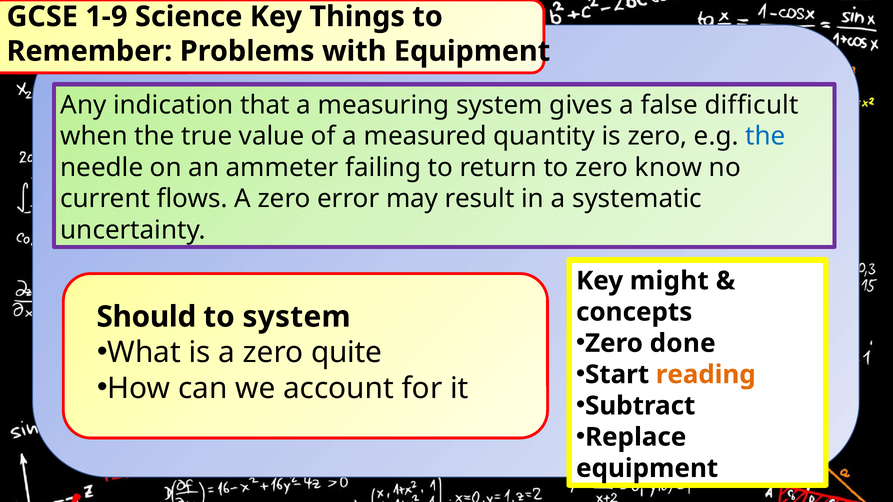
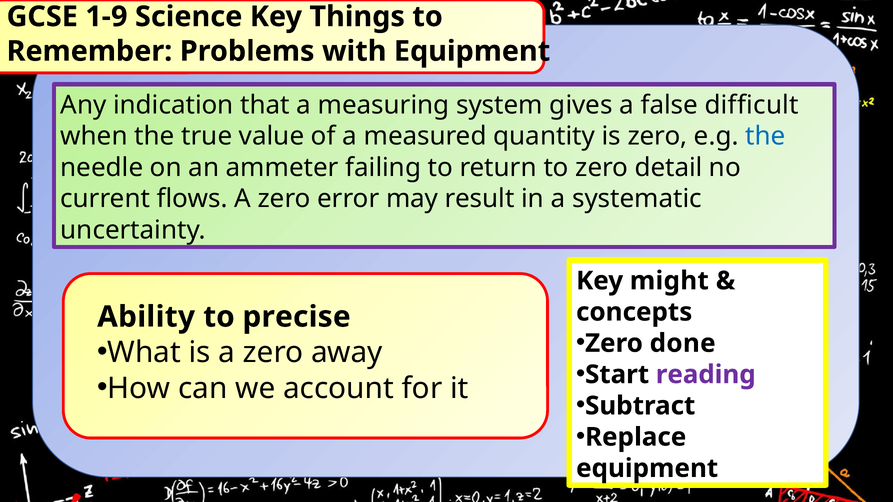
know: know -> detail
Should: Should -> Ability
to system: system -> precise
quite: quite -> away
reading colour: orange -> purple
